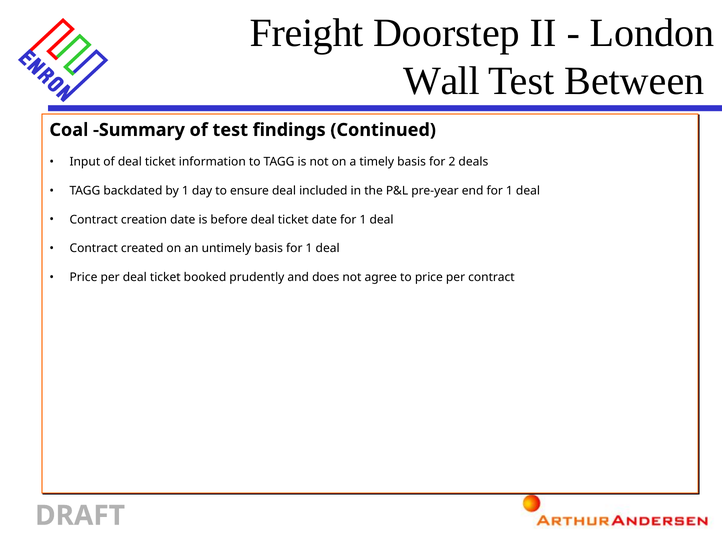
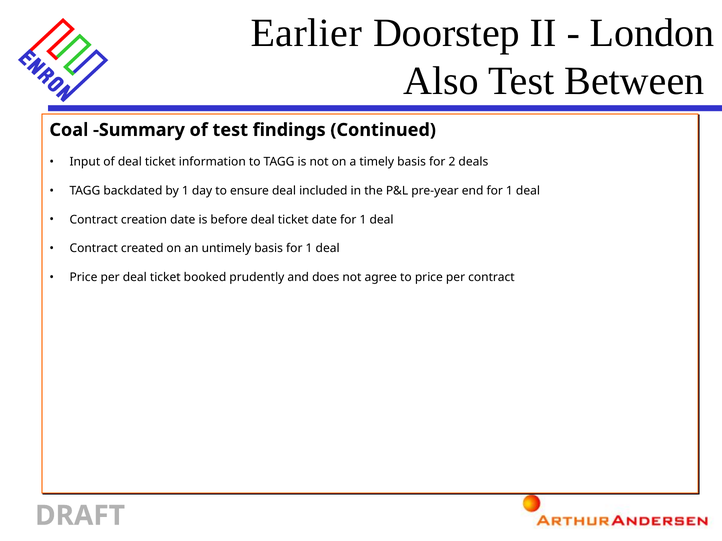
Freight: Freight -> Earlier
Wall: Wall -> Also
